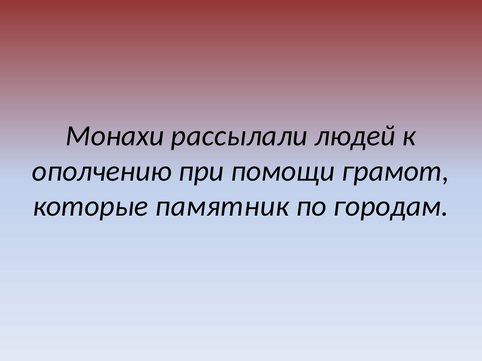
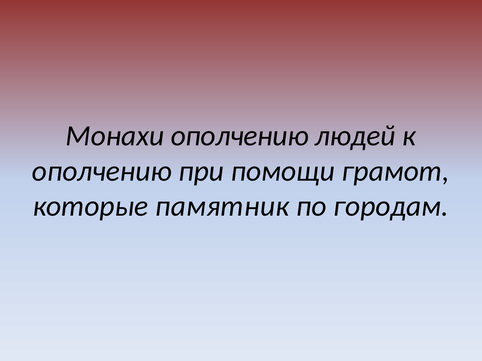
Монахи рассылали: рассылали -> ополчению
